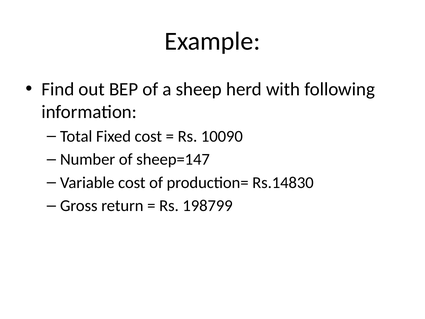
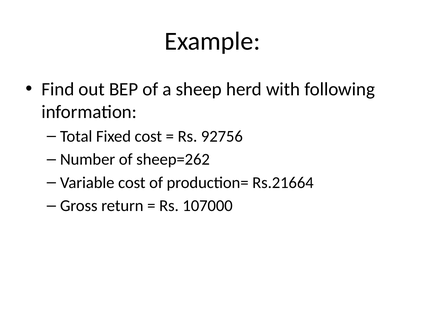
10090: 10090 -> 92756
sheep=147: sheep=147 -> sheep=262
Rs.14830: Rs.14830 -> Rs.21664
198799: 198799 -> 107000
